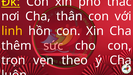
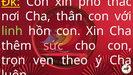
linh colour: yellow -> light green
